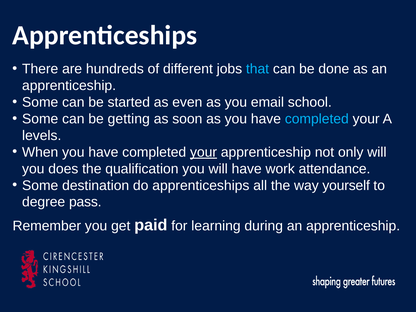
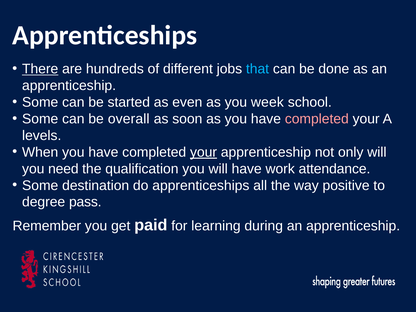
There underline: none -> present
email: email -> week
getting: getting -> overall
completed at (317, 119) colour: light blue -> pink
does: does -> need
yourself: yourself -> positive
